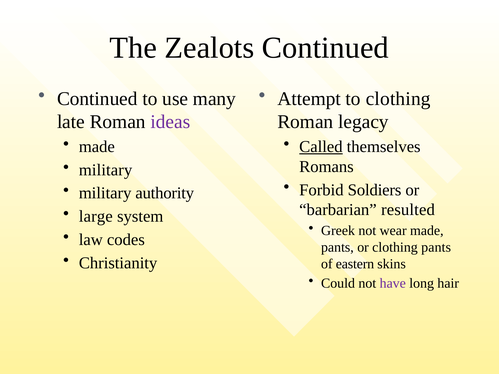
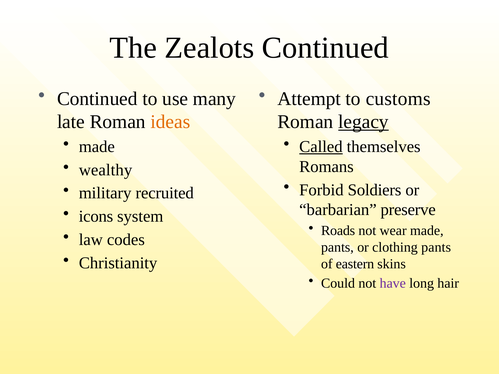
to clothing: clothing -> customs
ideas colour: purple -> orange
legacy underline: none -> present
military at (106, 170): military -> wealthy
authority: authority -> recruited
resulted: resulted -> preserve
large: large -> icons
Greek: Greek -> Roads
